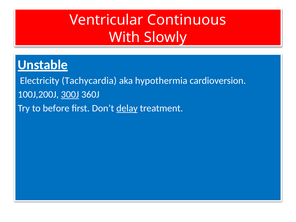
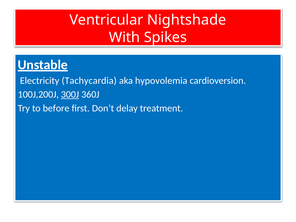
Continuous: Continuous -> Nightshade
Slowly: Slowly -> Spikes
hypothermia: hypothermia -> hypovolemia
delay underline: present -> none
